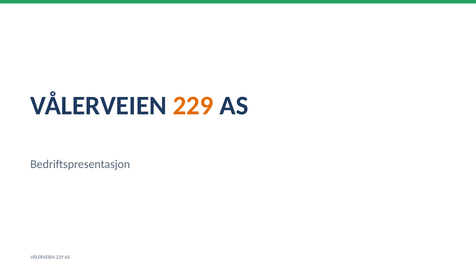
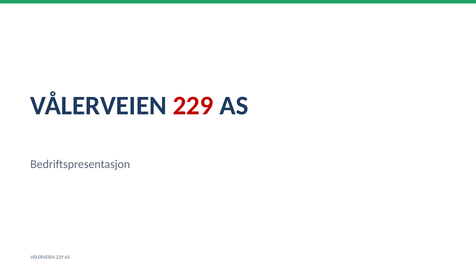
229 at (193, 106) colour: orange -> red
